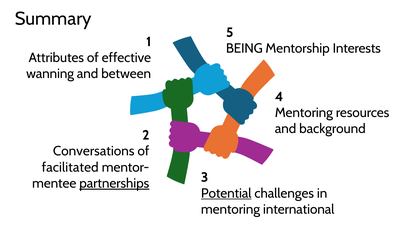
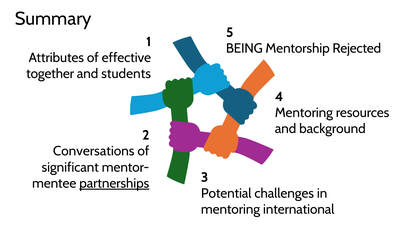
Interests: Interests -> Rejected
wanning: wanning -> together
between: between -> students
facilitated: facilitated -> significant
Potential underline: present -> none
